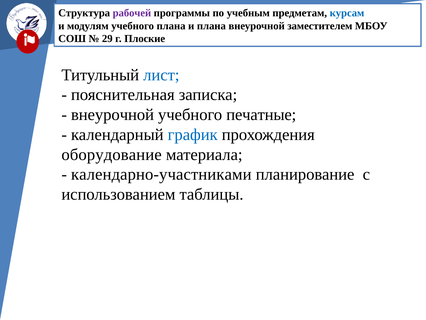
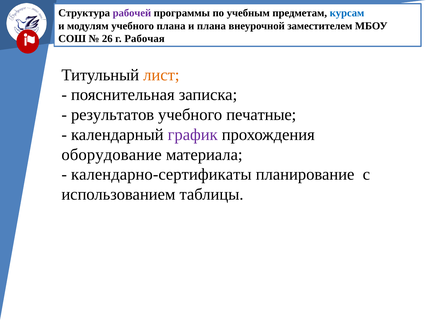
29: 29 -> 26
Плоские: Плоские -> Рабочая
лист colour: blue -> orange
внеурочной at (113, 115): внеурочной -> результатов
график colour: blue -> purple
календарно-участниками: календарно-участниками -> календарно-сертификаты
